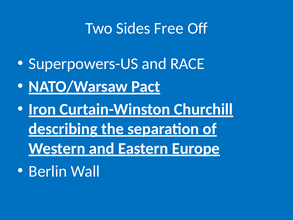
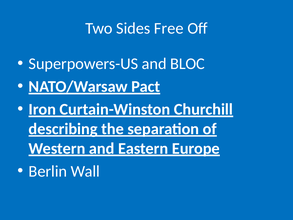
RACE: RACE -> BLOC
